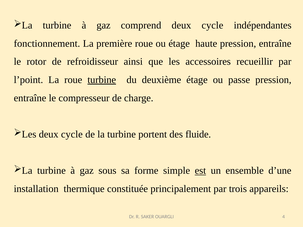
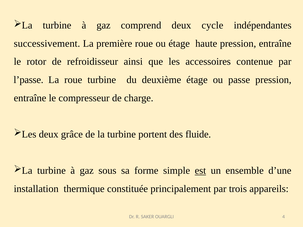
fonctionnement: fonctionnement -> successivement
recueillir: recueillir -> contenue
l’point: l’point -> l’passe
turbine at (102, 80) underline: present -> none
cycle at (72, 134): cycle -> grâce
